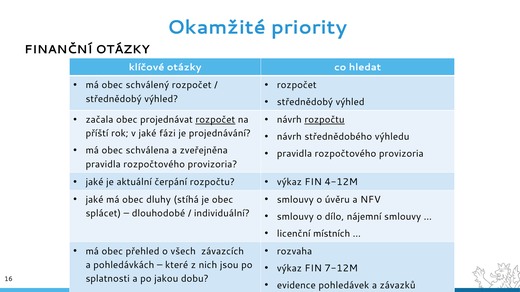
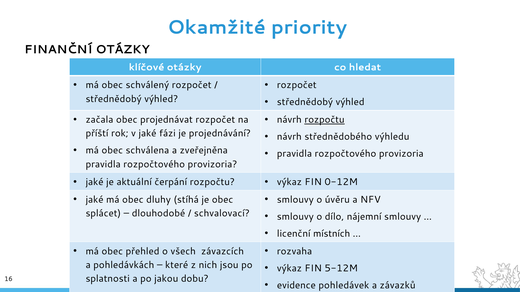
rozpočet at (215, 120) underline: present -> none
4-12M: 4-12M -> 0-12M
individuální: individuální -> schvalovací
7-12M: 7-12M -> 5-12M
